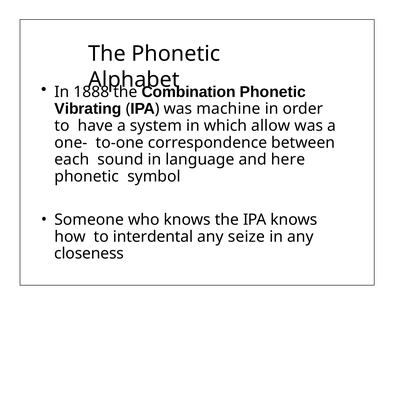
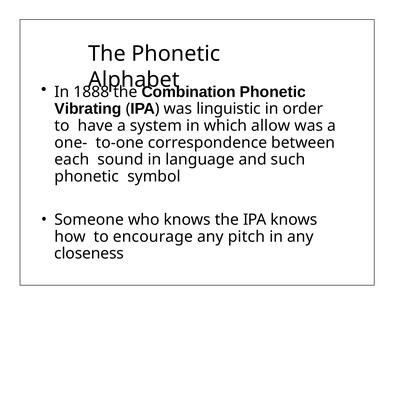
machine: machine -> linguistic
here: here -> such
interdental: interdental -> encourage
seize: seize -> pitch
